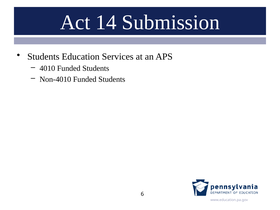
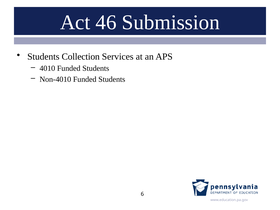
14: 14 -> 46
Education: Education -> Collection
